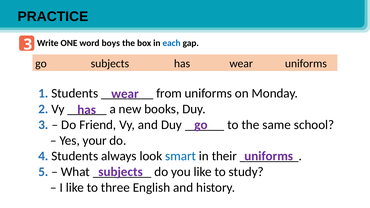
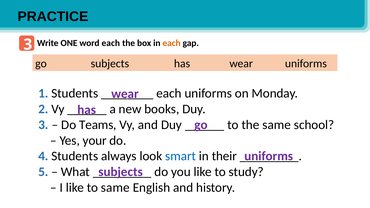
word boys: boys -> each
each at (172, 43) colour: blue -> orange
from at (169, 93): from -> each
Friend: Friend -> Teams
to three: three -> same
